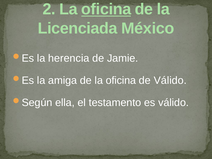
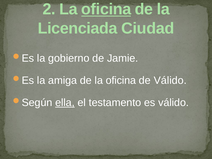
México: México -> Ciudad
herencia: herencia -> gobierno
ella underline: none -> present
